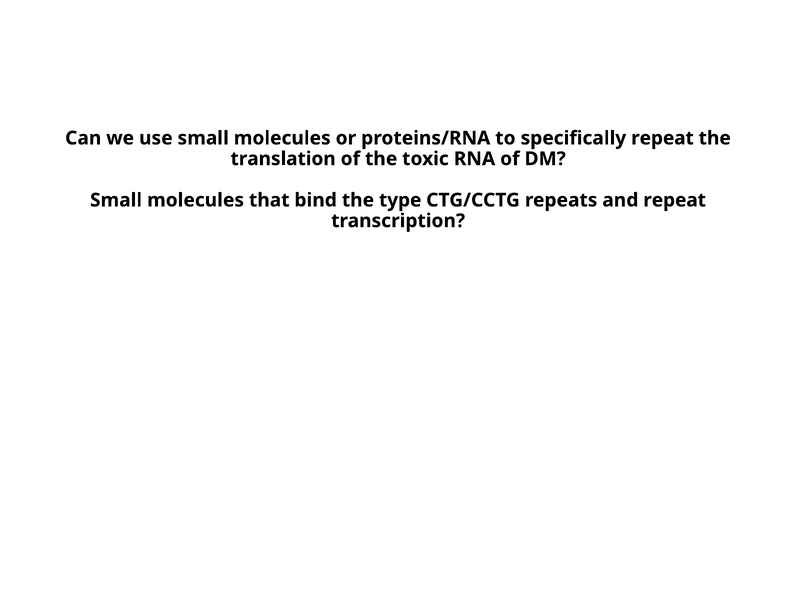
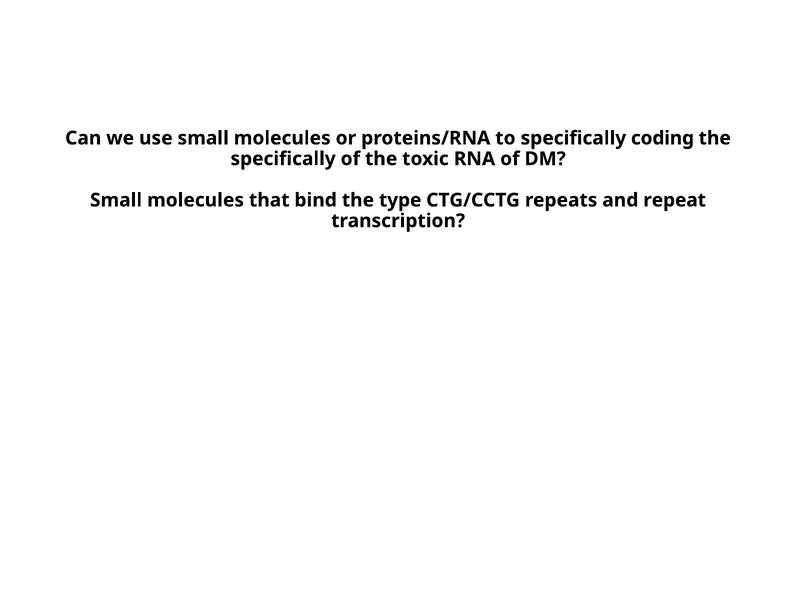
specifically repeat: repeat -> coding
translation at (283, 159): translation -> specifically
